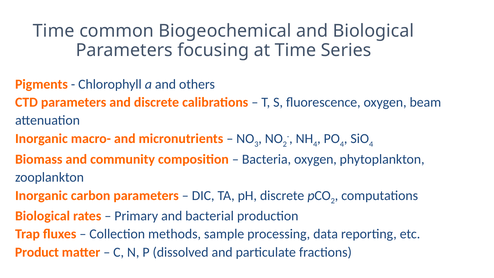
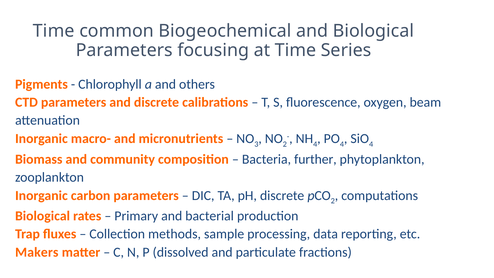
Bacteria oxygen: oxygen -> further
Product: Product -> Makers
